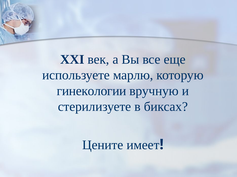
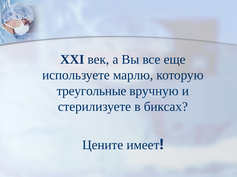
гинекологии: гинекологии -> треугольные
